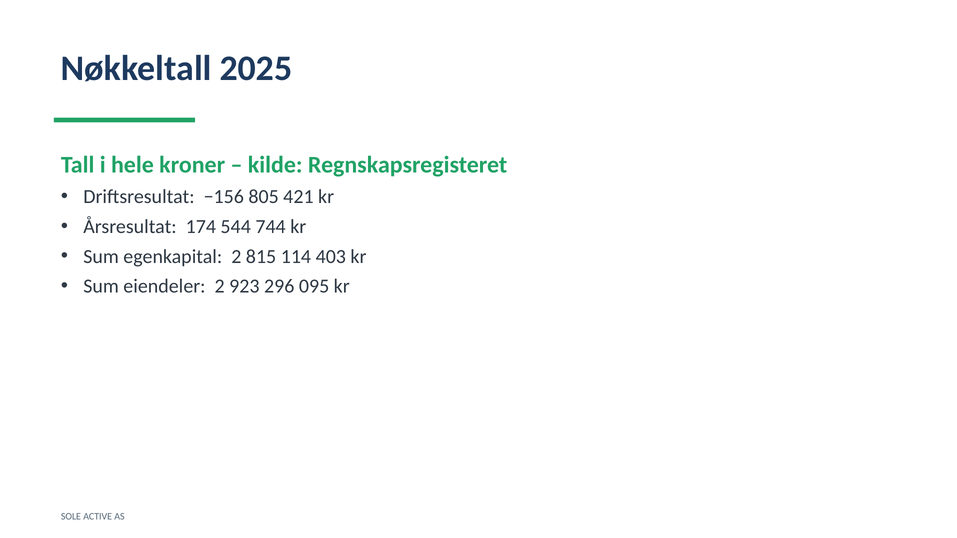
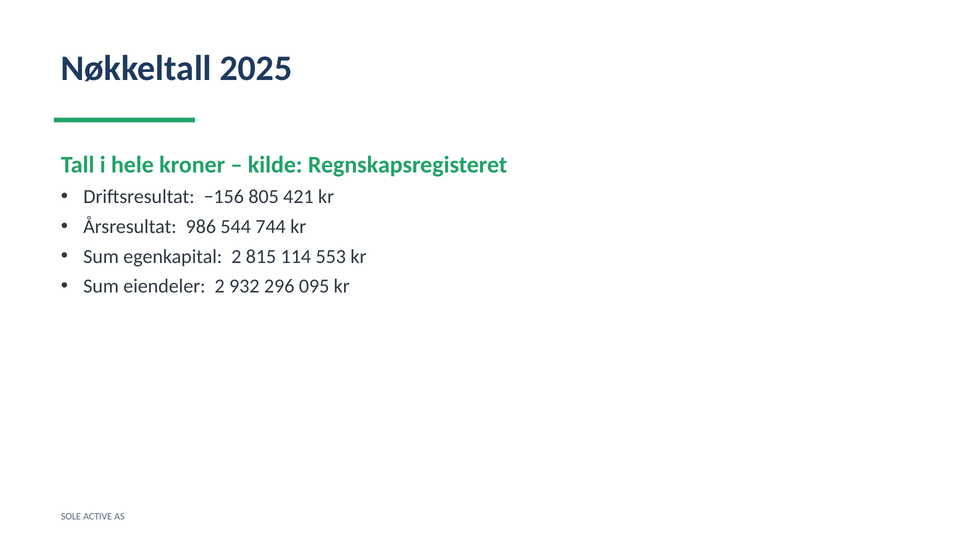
174: 174 -> 986
403: 403 -> 553
923: 923 -> 932
